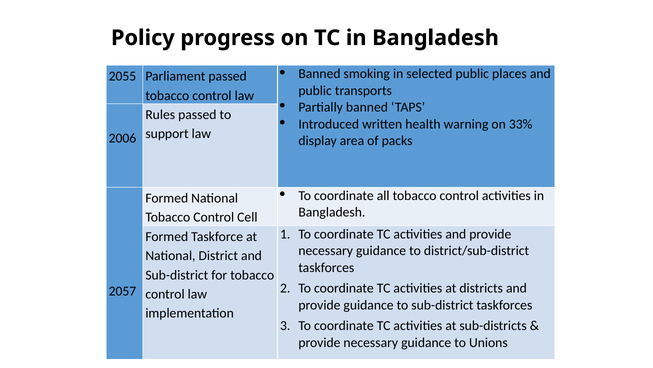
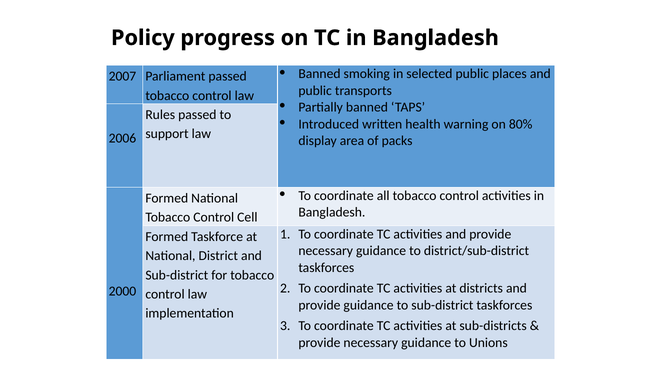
2055: 2055 -> 2007
33%: 33% -> 80%
2057: 2057 -> 2000
